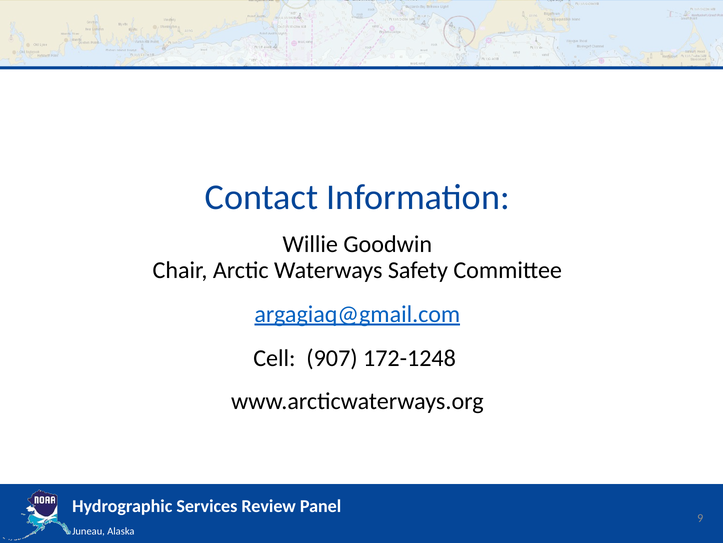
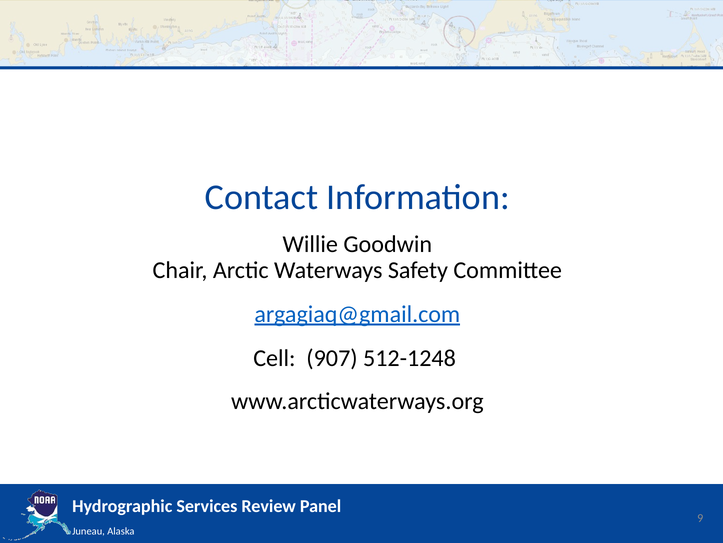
172-1248: 172-1248 -> 512-1248
